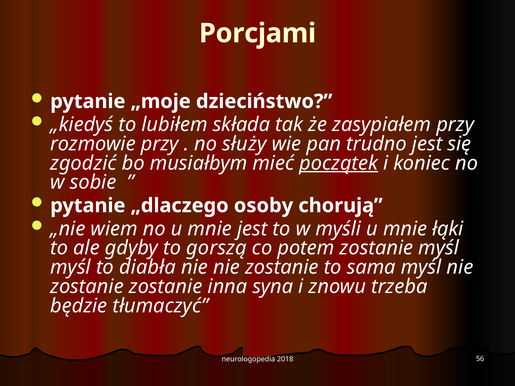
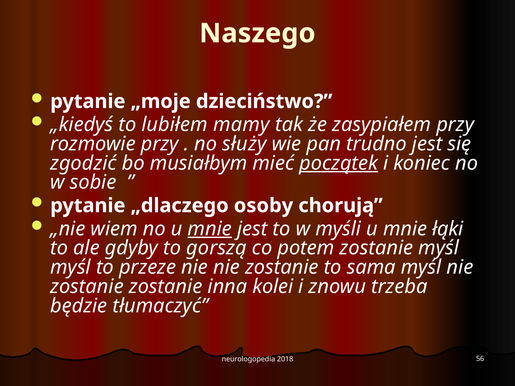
Porcjami: Porcjami -> Naszego
składa: składa -> mamy
mnie at (210, 229) underline: none -> present
diabła: diabła -> przeze
syna: syna -> kolei
